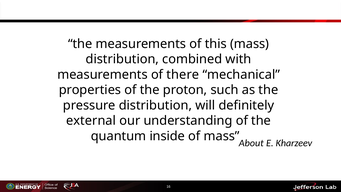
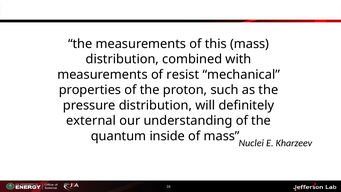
there: there -> resist
About: About -> Nuclei
